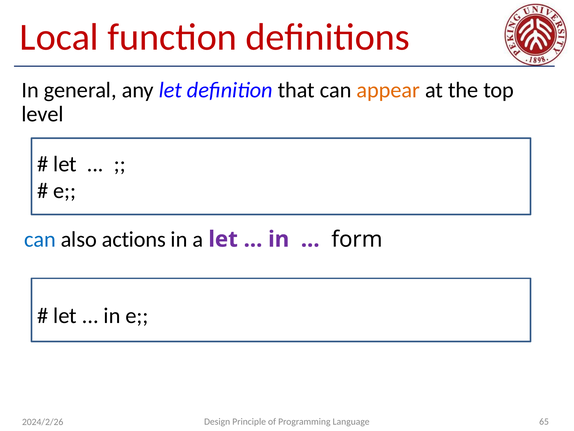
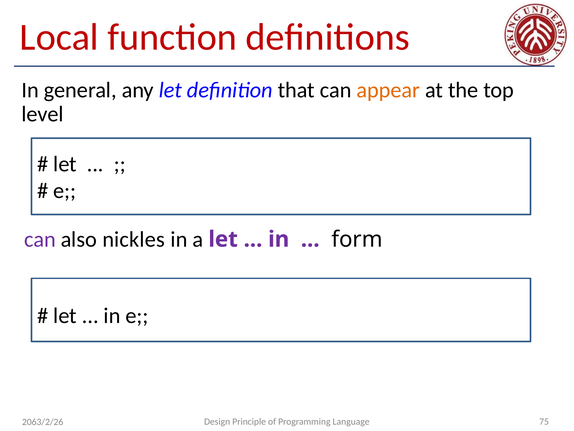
can at (40, 239) colour: blue -> purple
actions: actions -> nickles
65: 65 -> 75
2024/2/26: 2024/2/26 -> 2063/2/26
